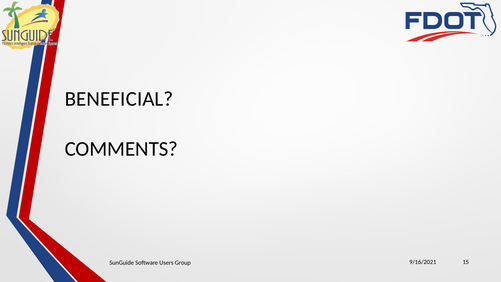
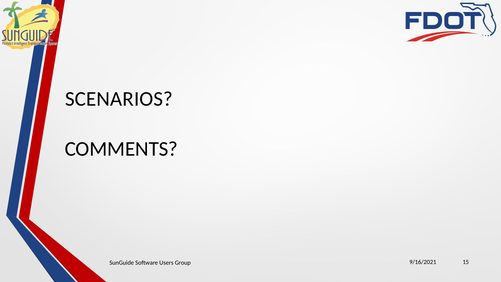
BENEFICIAL: BENEFICIAL -> SCENARIOS
